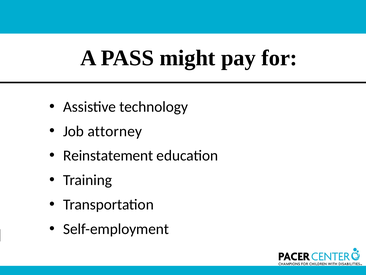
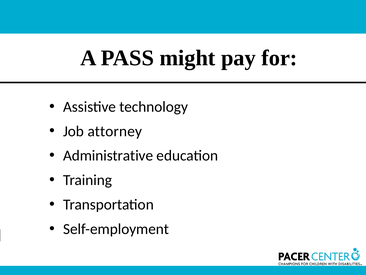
Reinstatement: Reinstatement -> Administrative
